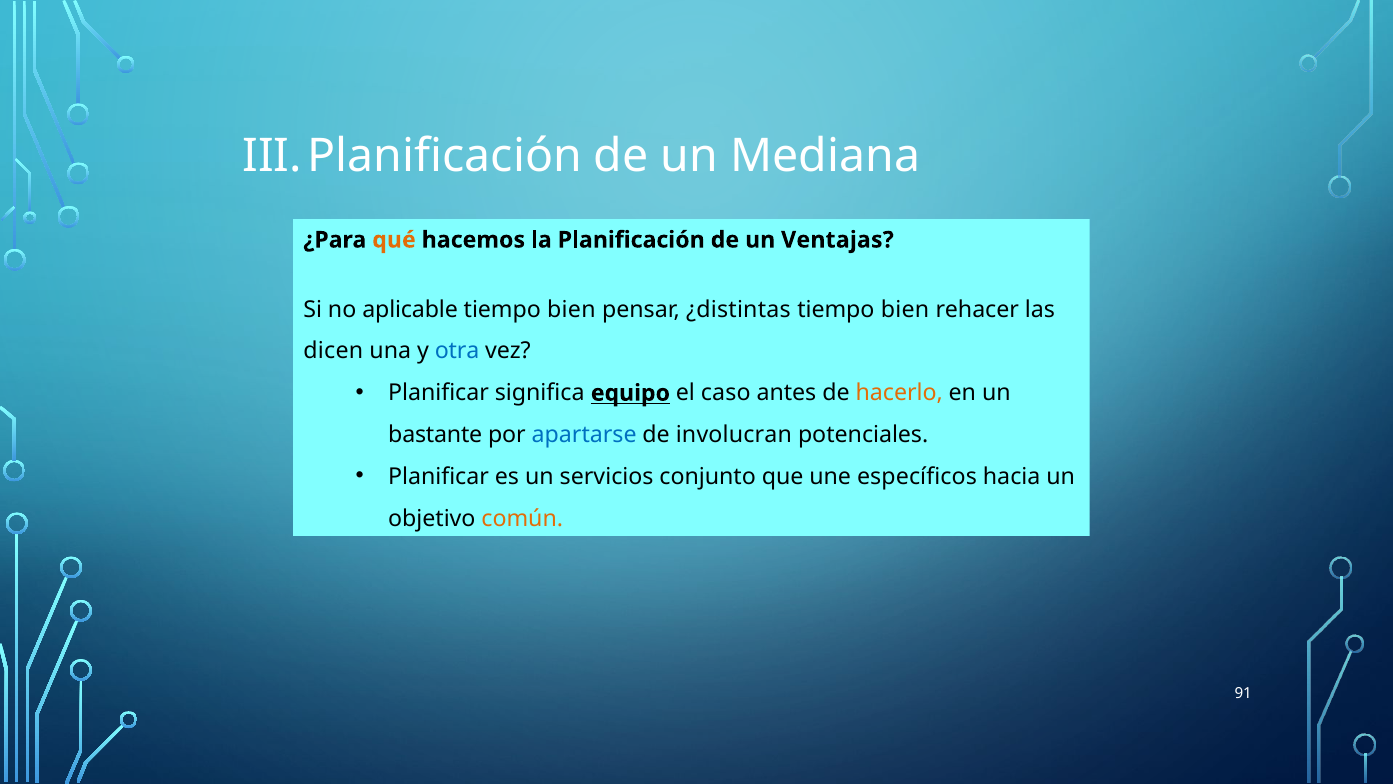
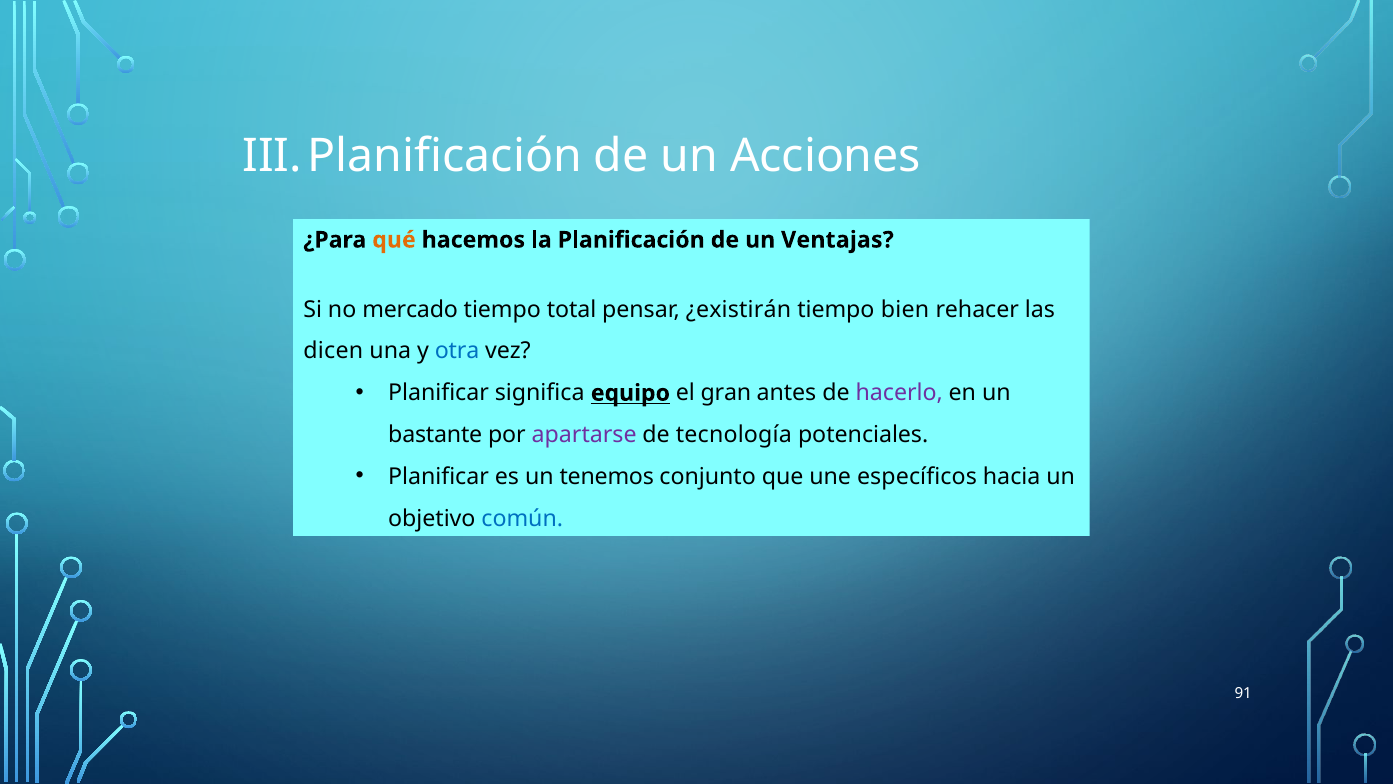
Mediana: Mediana -> Acciones
aplicable: aplicable -> mercado
bien at (571, 309): bien -> total
¿distintas: ¿distintas -> ¿existirán
caso: caso -> gran
hacerlo colour: orange -> purple
apartarse colour: blue -> purple
involucran: involucran -> tecnología
servicios: servicios -> tenemos
común colour: orange -> blue
